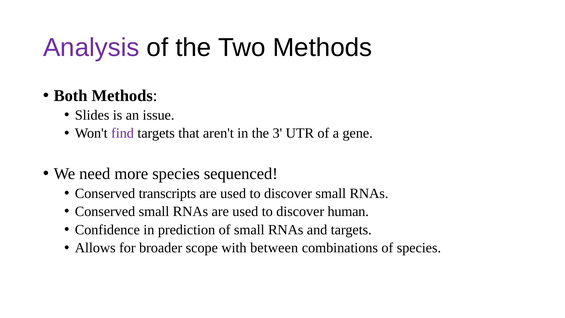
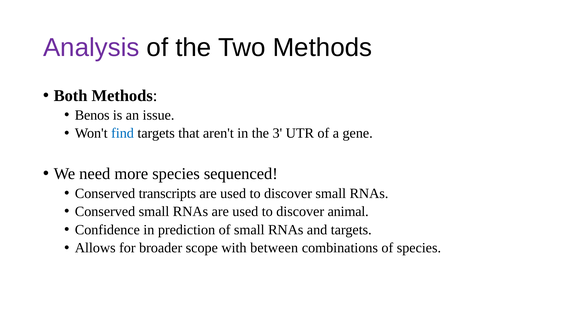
Slides: Slides -> Benos
find colour: purple -> blue
human: human -> animal
